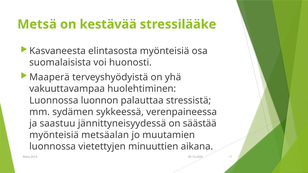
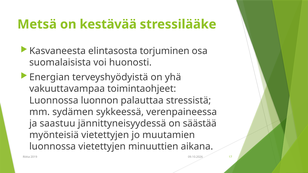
elintasosta myönteisiä: myönteisiä -> torjuminen
Maaperä: Maaperä -> Energian
huolehtiminen: huolehtiminen -> toimintaohjeet
myönteisiä metsäalan: metsäalan -> vietettyjen
